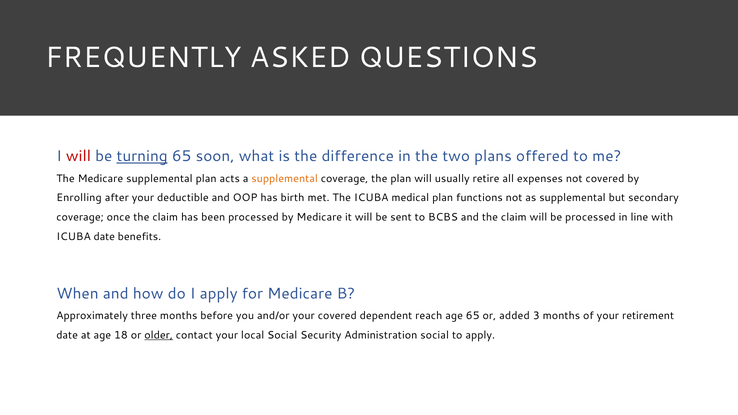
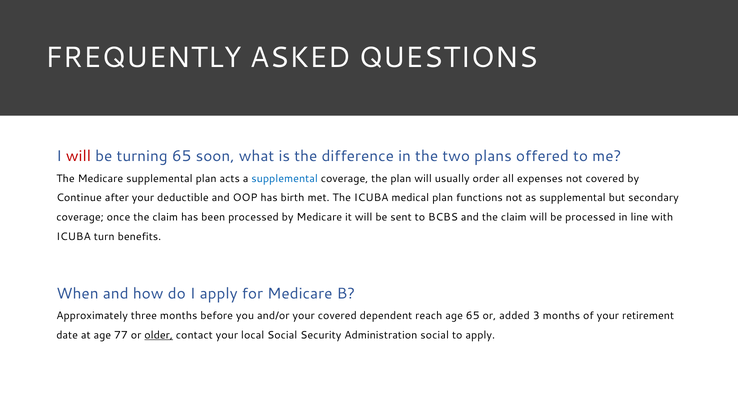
turning underline: present -> none
supplemental at (285, 179) colour: orange -> blue
retire: retire -> order
Enrolling: Enrolling -> Continue
ICUBA date: date -> turn
18: 18 -> 77
